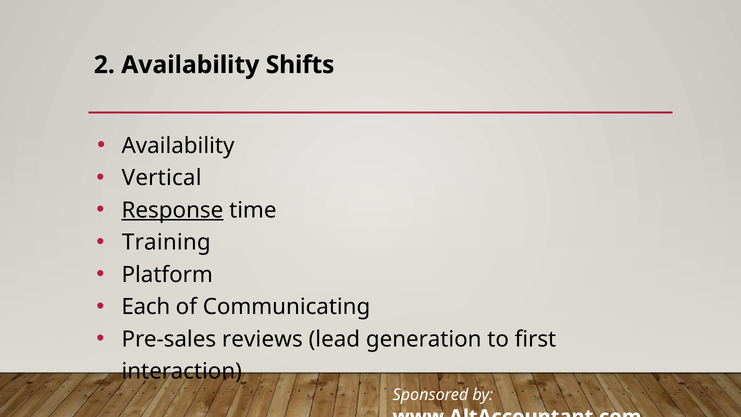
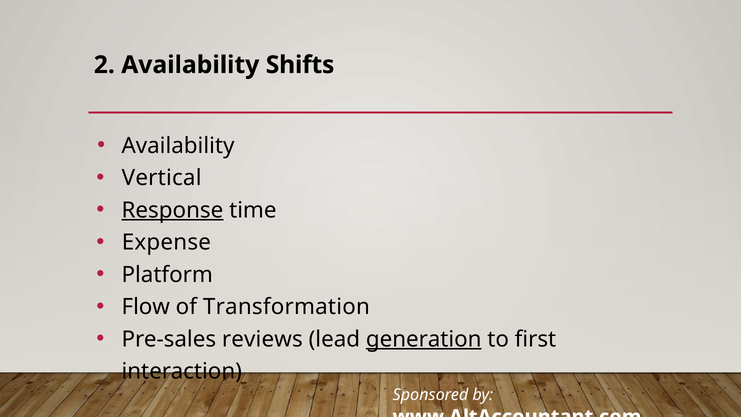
Training: Training -> Expense
Each: Each -> Flow
Communicating: Communicating -> Transformation
generation underline: none -> present
